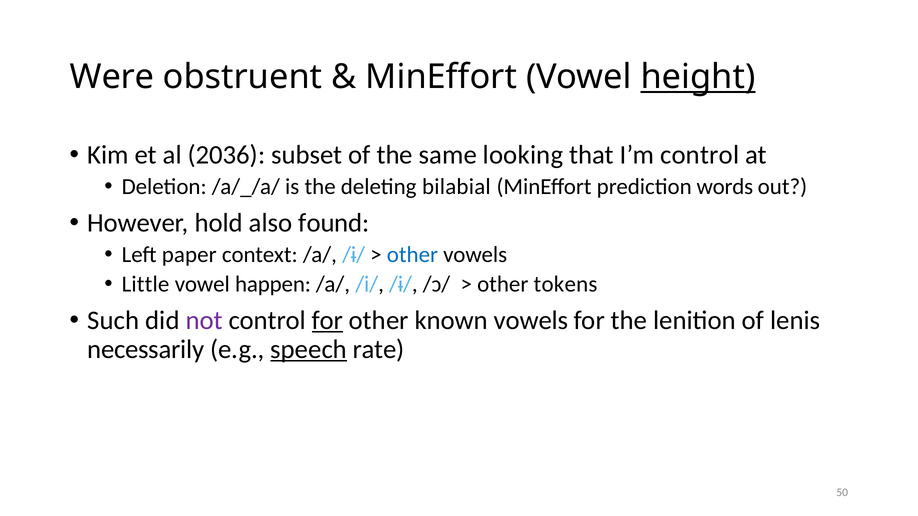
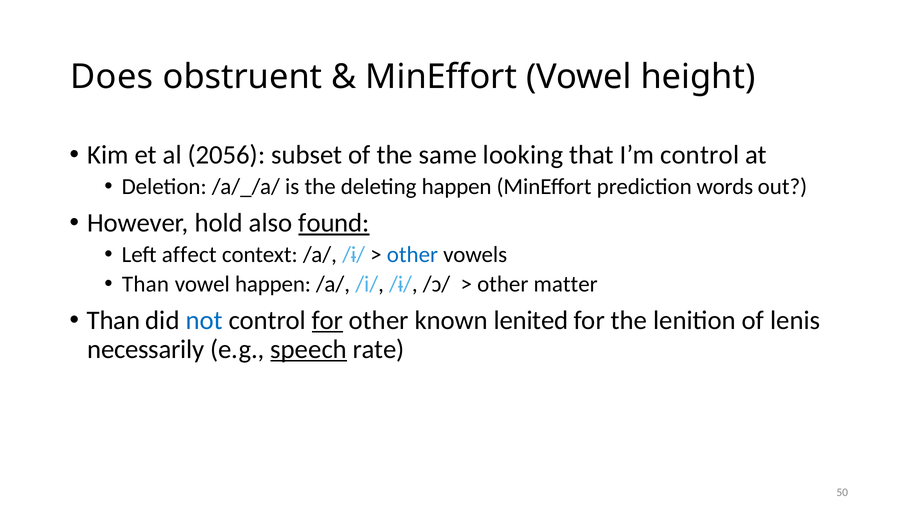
Were: Were -> Does
height underline: present -> none
2036: 2036 -> 2056
deleting bilabial: bilabial -> happen
found underline: none -> present
paper: paper -> affect
Little at (146, 284): Little -> Than
tokens: tokens -> matter
Such at (113, 321): Such -> Than
not colour: purple -> blue
known vowels: vowels -> lenited
